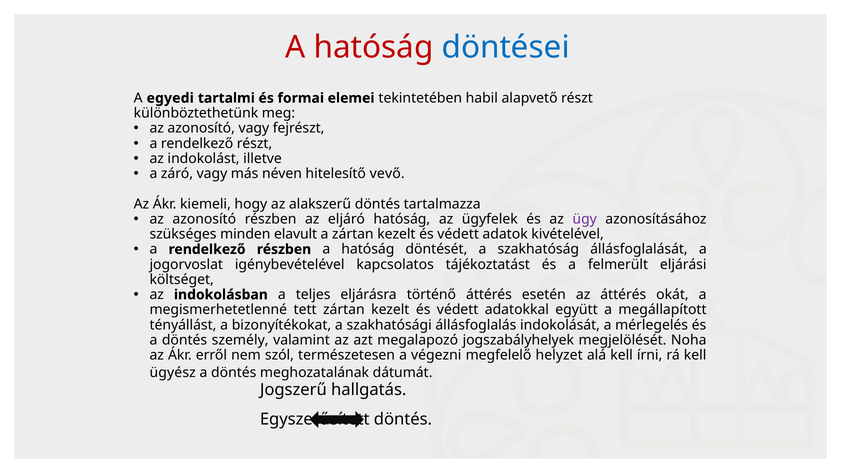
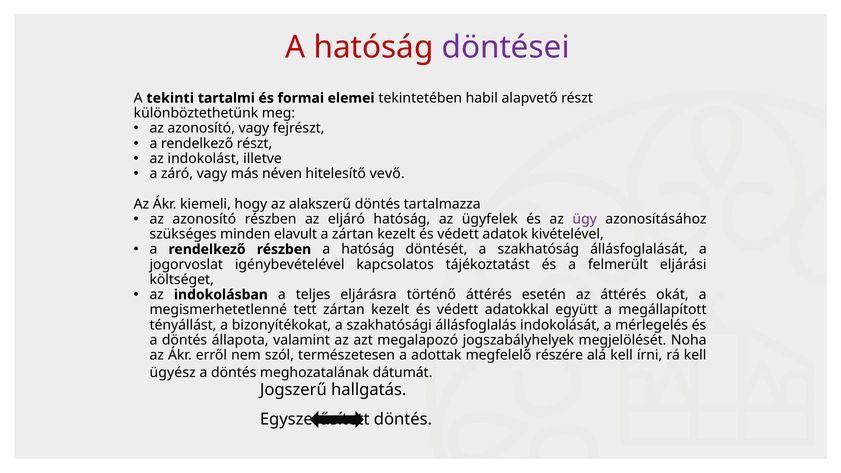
döntései colour: blue -> purple
egyedi: egyedi -> tekinti
személy: személy -> állapota
végezni: végezni -> adottak
helyzet: helyzet -> részére
